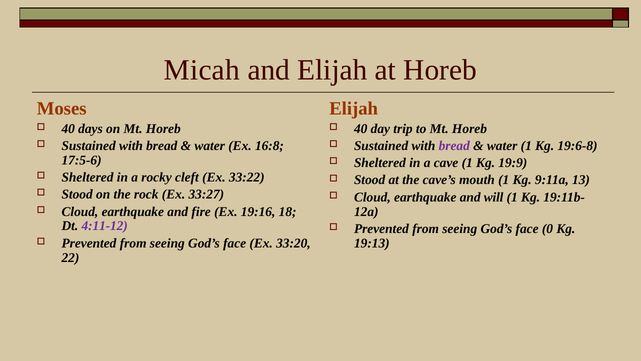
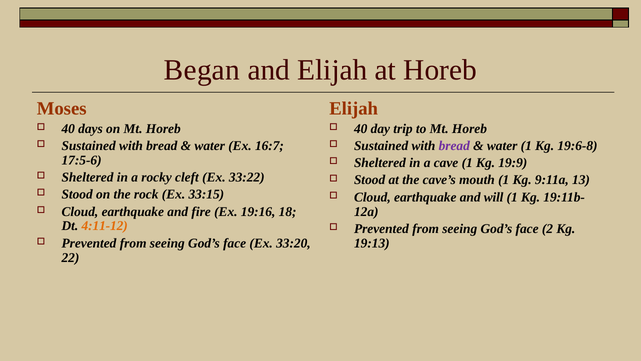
Micah: Micah -> Began
16:8: 16:8 -> 16:7
33:27: 33:27 -> 33:15
4:11-12 colour: purple -> orange
0: 0 -> 2
